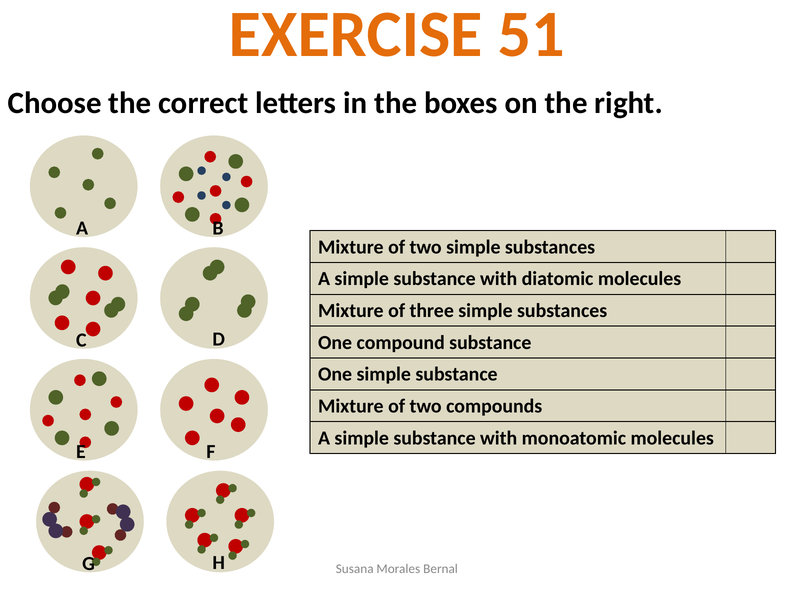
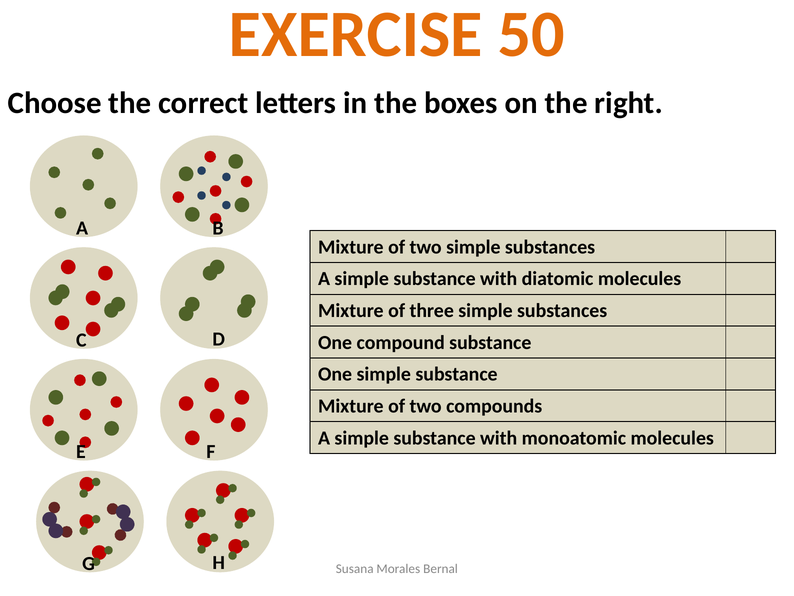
51: 51 -> 50
